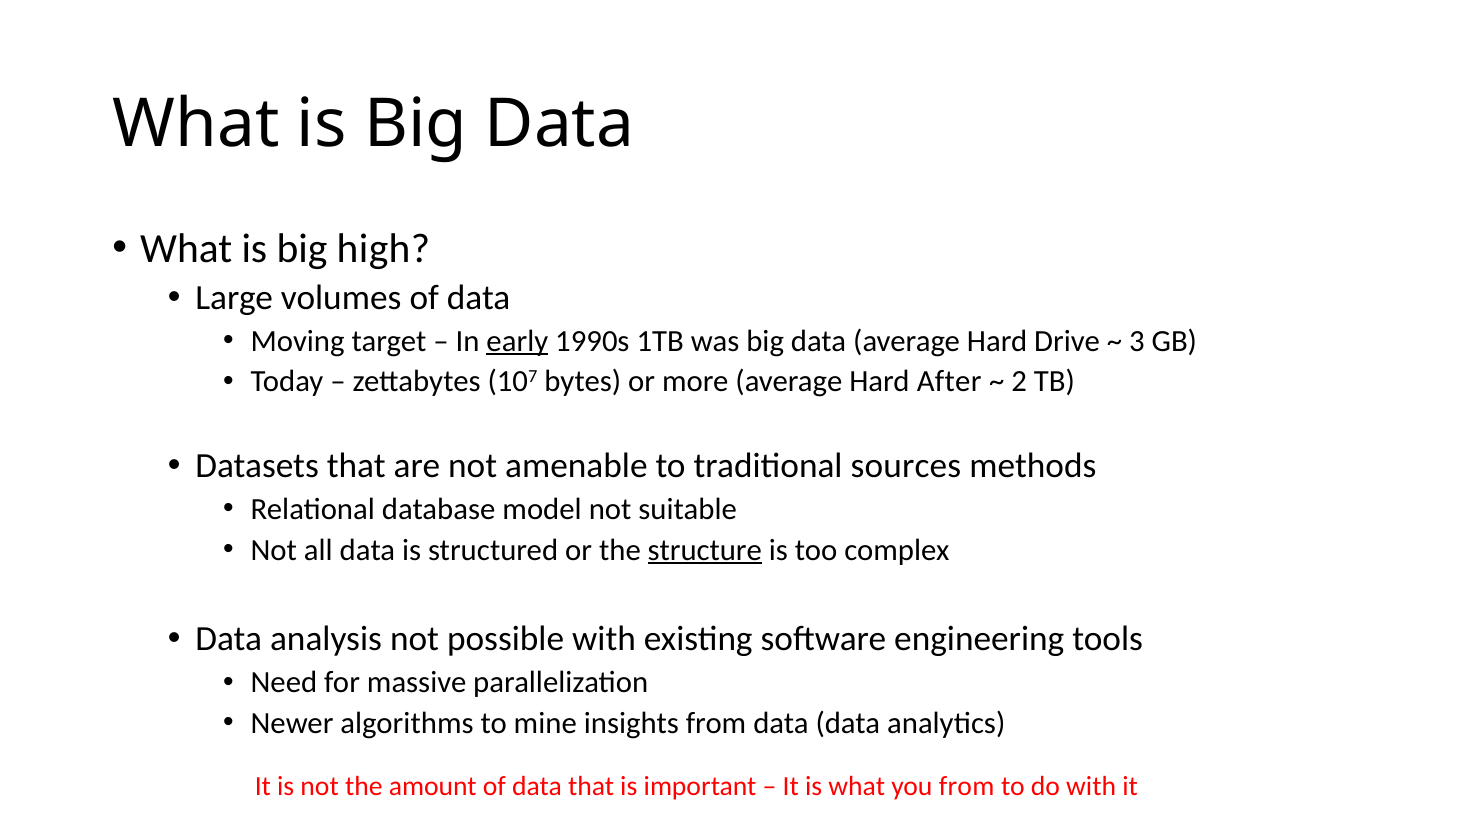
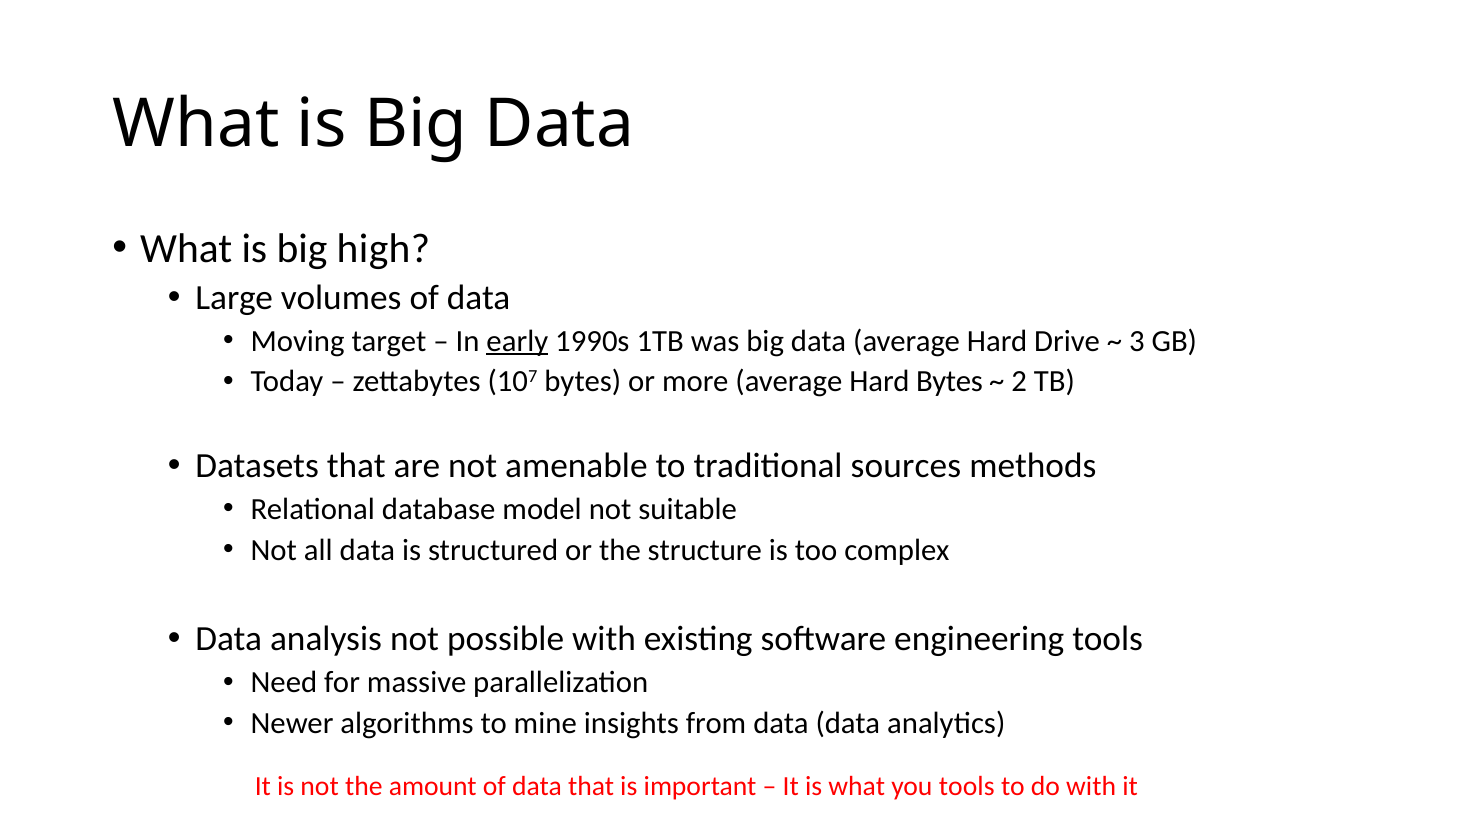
Hard After: After -> Bytes
structure underline: present -> none
you from: from -> tools
